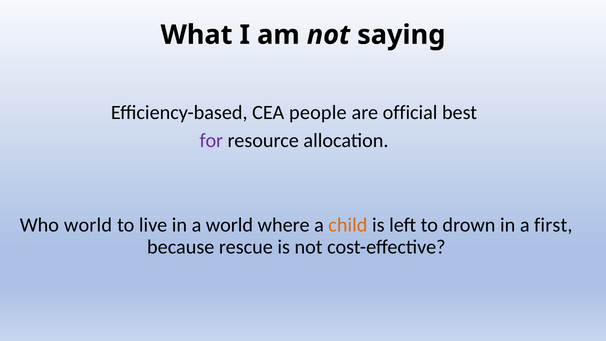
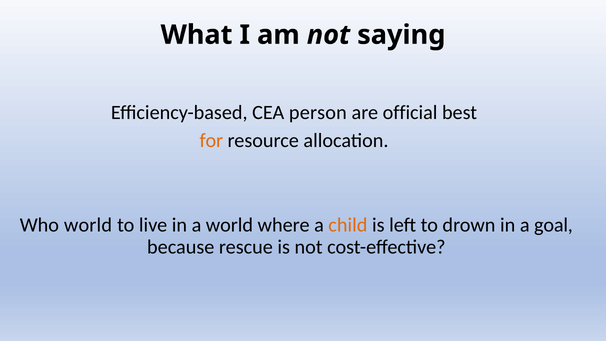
people: people -> person
for colour: purple -> orange
first: first -> goal
